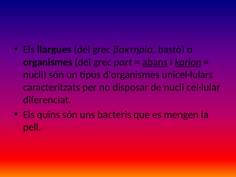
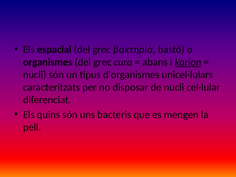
llargues: llargues -> espacial
part: part -> cura
abans underline: present -> none
